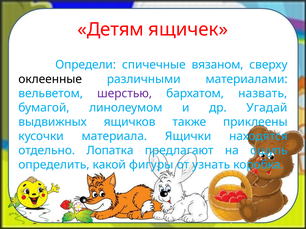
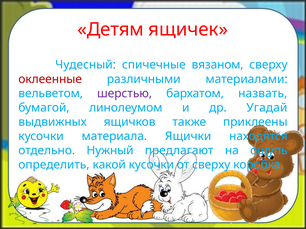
Определи: Определи -> Чудесный
оклеенные colour: black -> red
Лопатка: Лопатка -> Нужный
какой фигуры: фигуры -> кусочки
от узнать: узнать -> сверху
